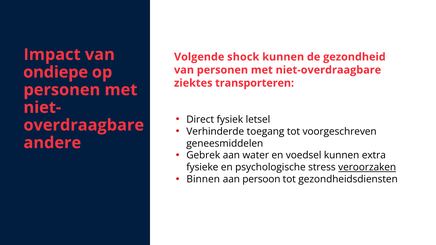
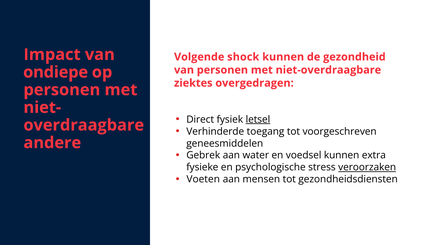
transporteren: transporteren -> overgedragen
letsel underline: none -> present
Binnen: Binnen -> Voeten
persoon: persoon -> mensen
